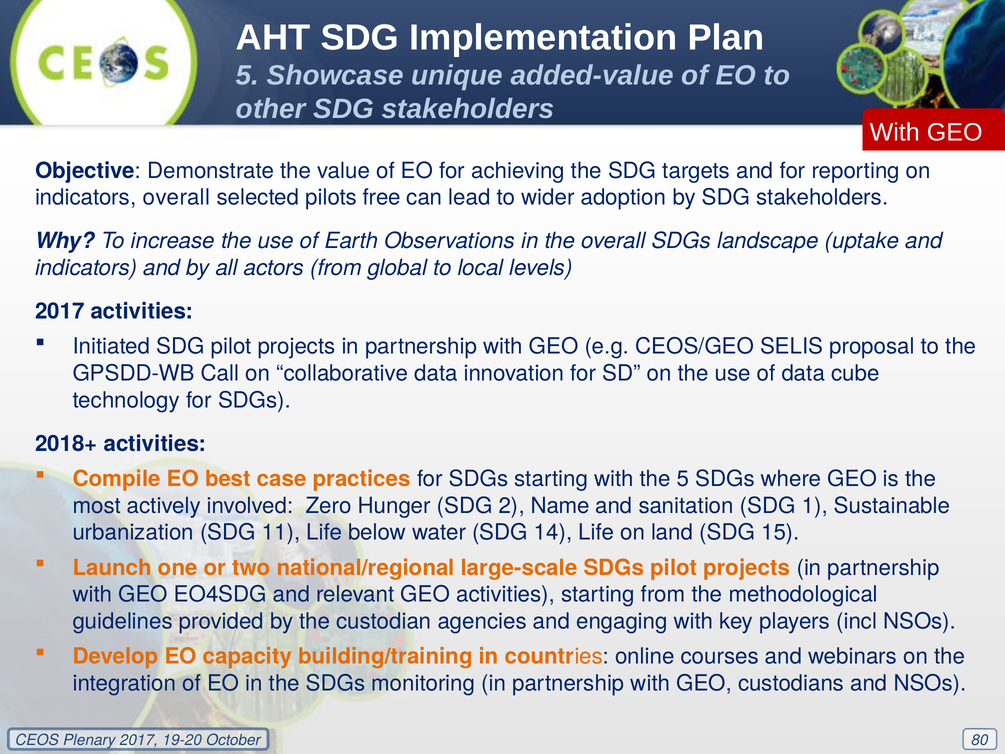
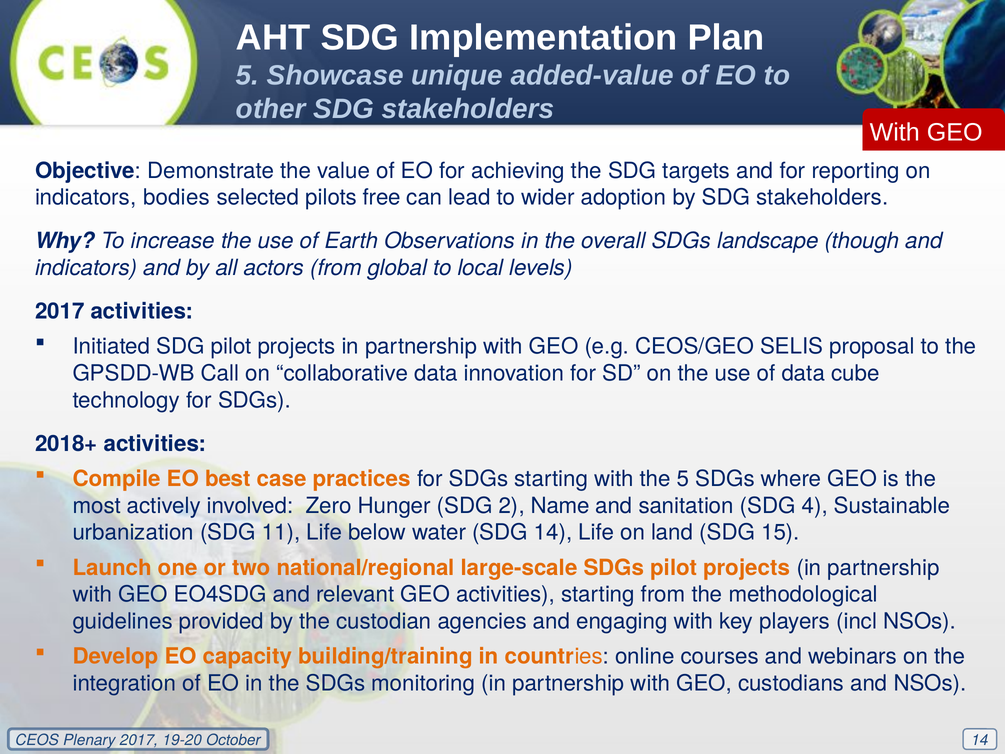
indicators overall: overall -> bodies
uptake: uptake -> though
1: 1 -> 4
80 at (980, 740): 80 -> 14
